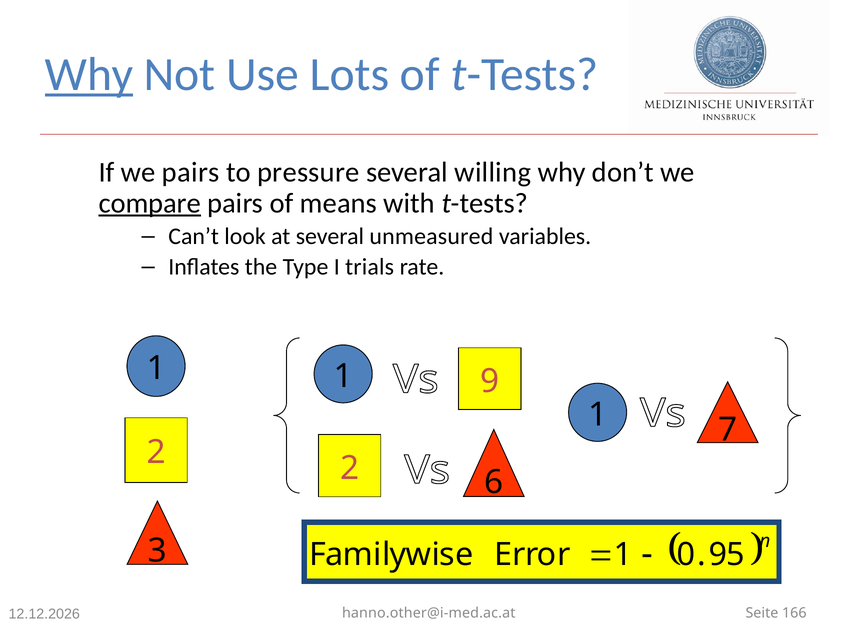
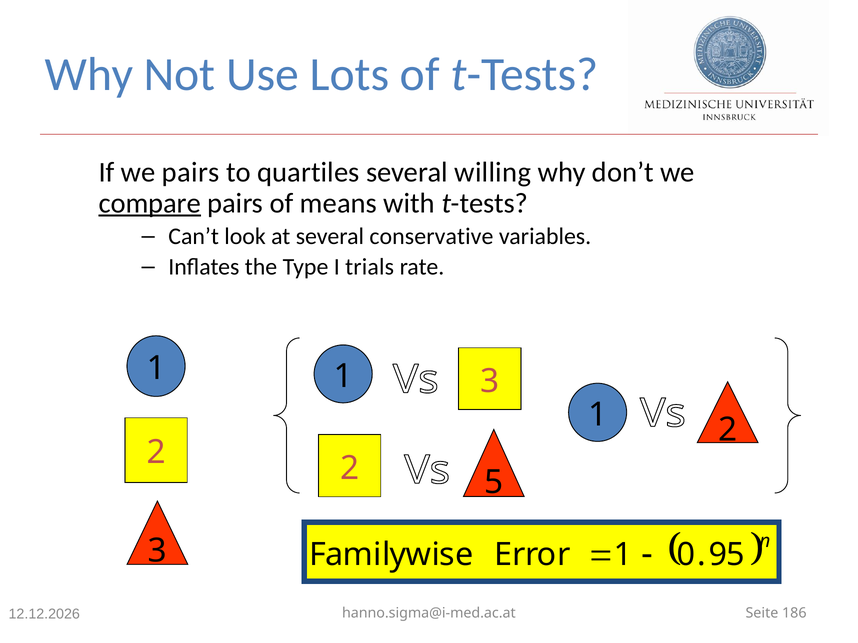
Why at (89, 75) underline: present -> none
pressure: pressure -> quartiles
unmeasured: unmeasured -> conservative
1 9: 9 -> 3
7 at (728, 430): 7 -> 2
6: 6 -> 5
hanno.other@i-med.ac.at: hanno.other@i-med.ac.at -> hanno.sigma@i-med.ac.at
166: 166 -> 186
